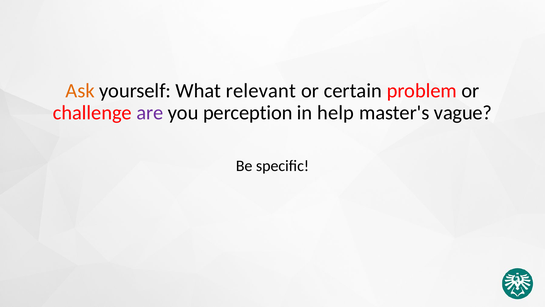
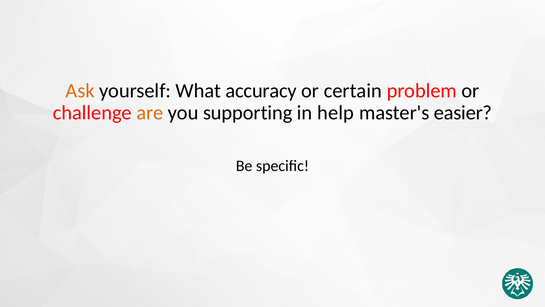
relevant: relevant -> accuracy
are colour: purple -> orange
perception: perception -> supporting
vague: vague -> easier
